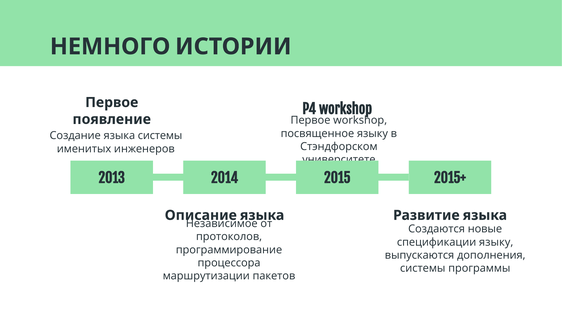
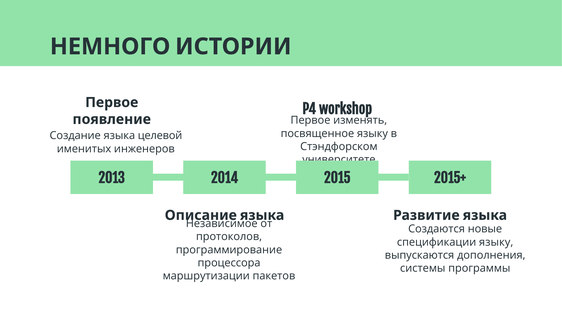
Первое workshop: workshop -> изменять
языка системы: системы -> целевой
